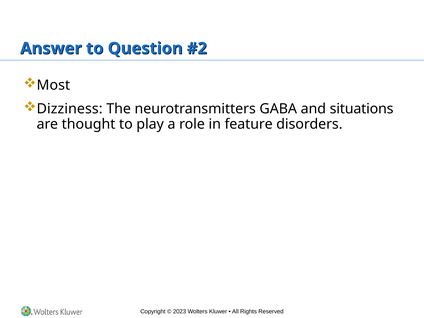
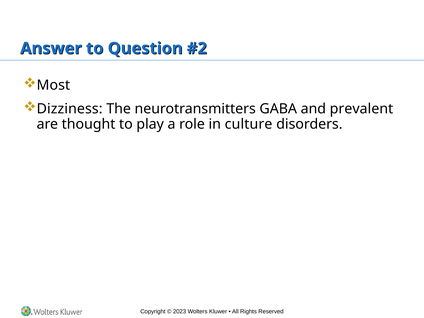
situations: situations -> prevalent
feature: feature -> culture
